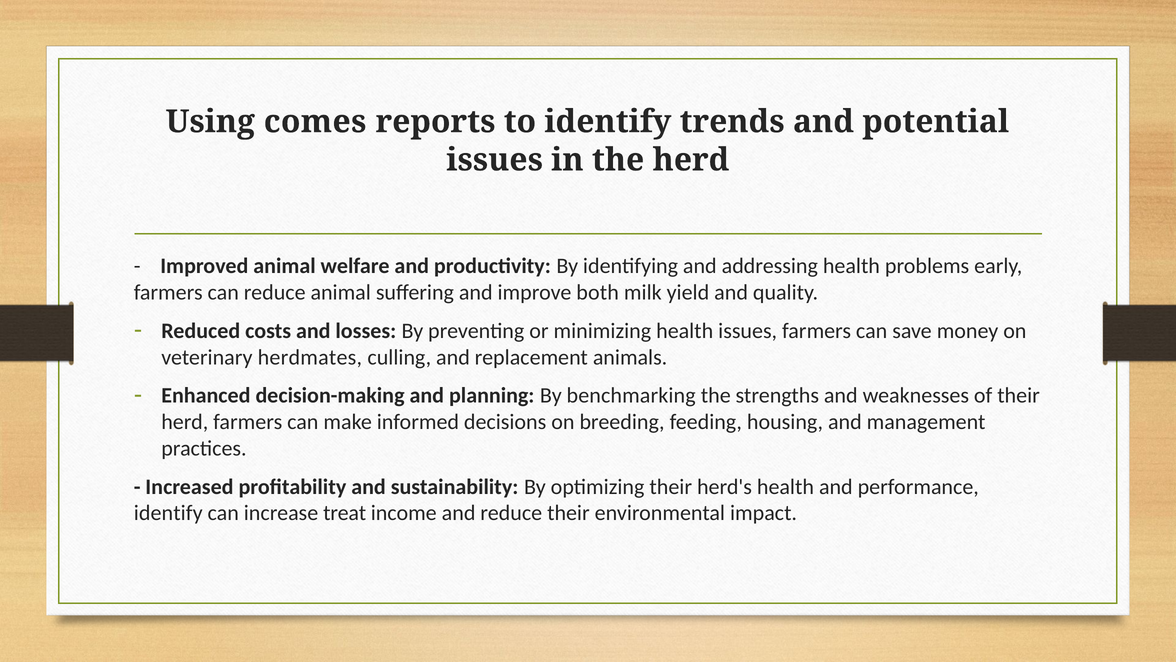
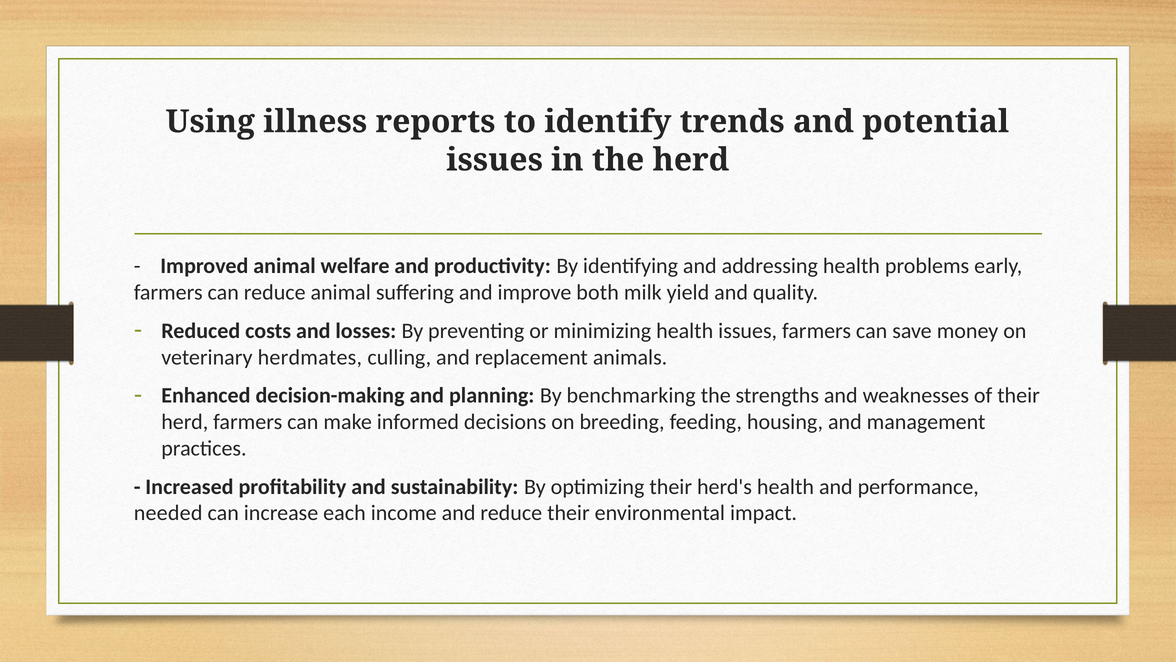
comes: comes -> illness
identify at (168, 513): identify -> needed
treat: treat -> each
